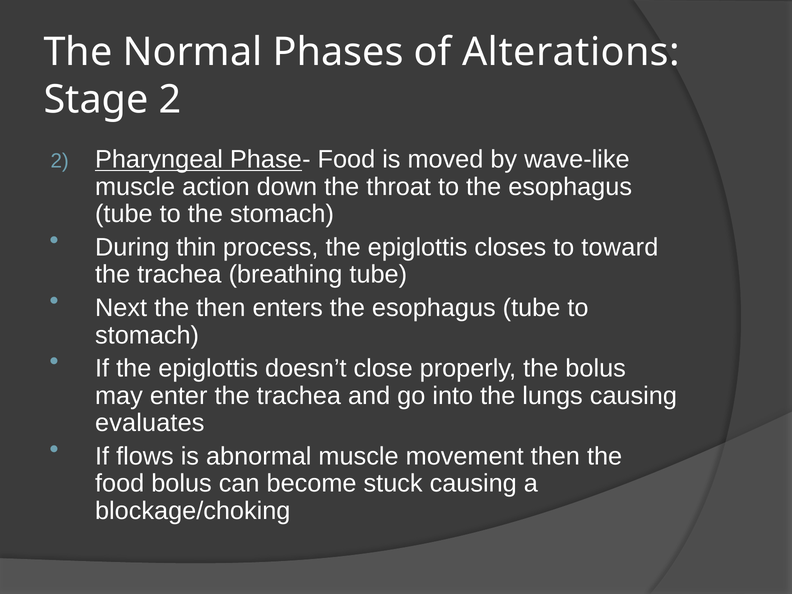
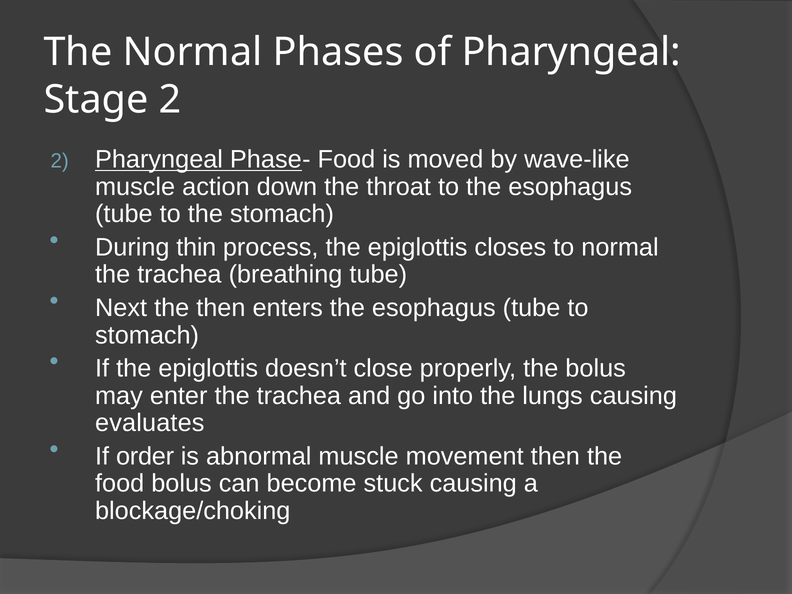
of Alterations: Alterations -> Pharyngeal
to toward: toward -> normal
flows: flows -> order
